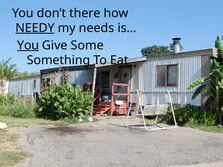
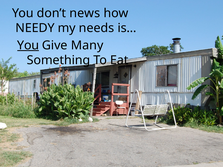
there: there -> news
NEEDY underline: present -> none
Some: Some -> Many
